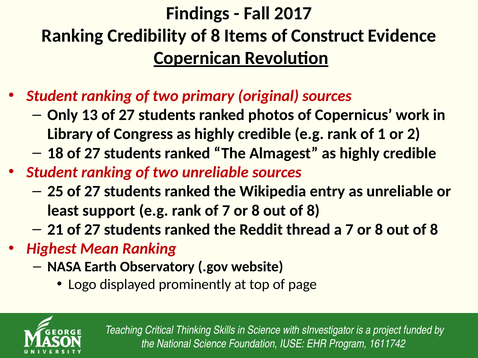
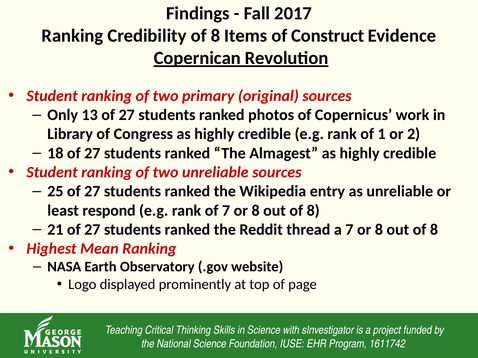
support: support -> respond
